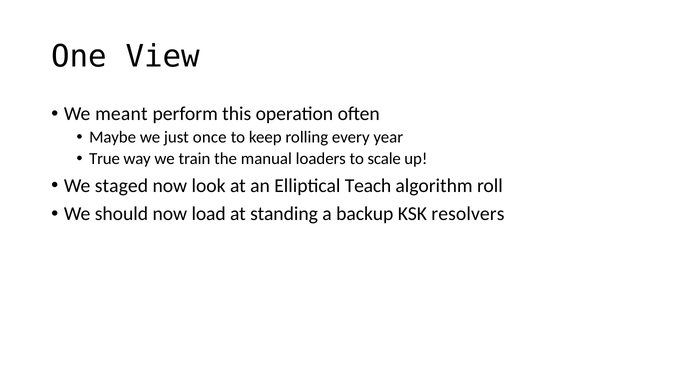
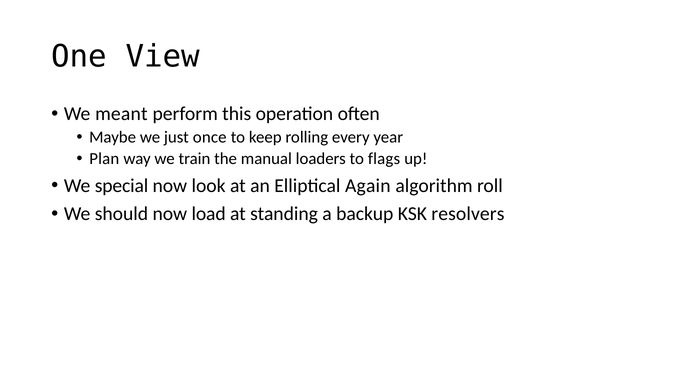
True: True -> Plan
scale: scale -> flags
staged: staged -> special
Teach: Teach -> Again
